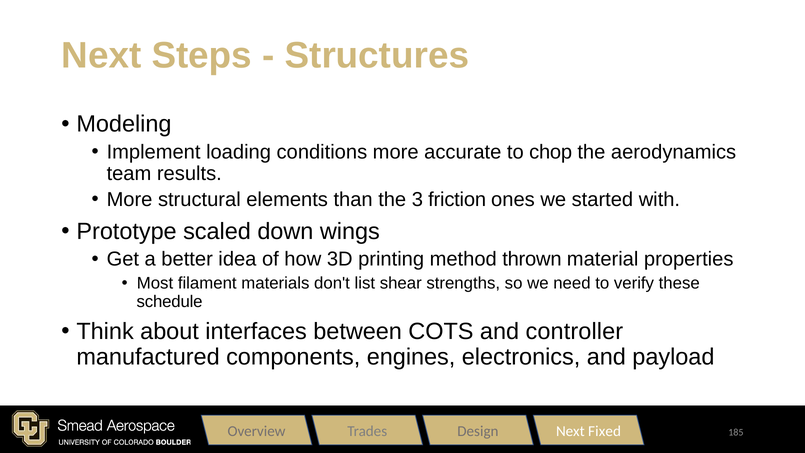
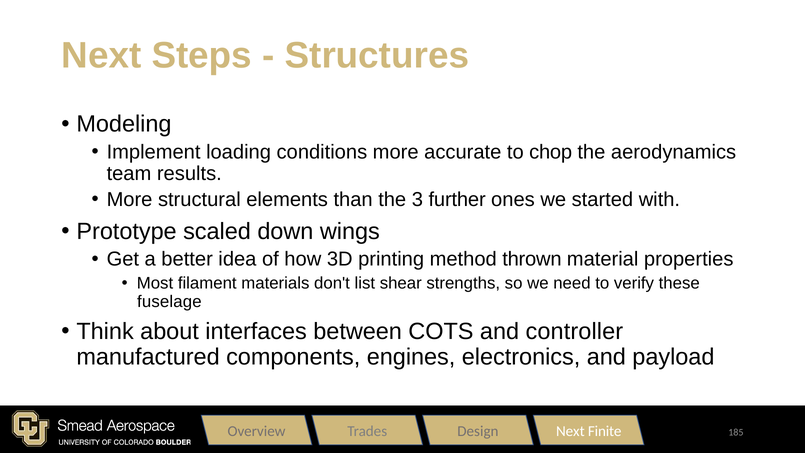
friction: friction -> further
schedule: schedule -> fuselage
Fixed: Fixed -> Finite
